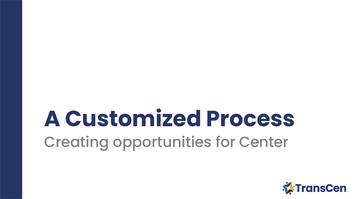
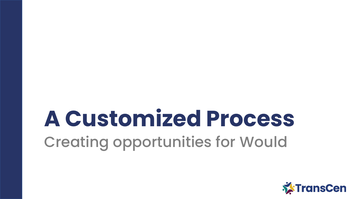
Center: Center -> Would
